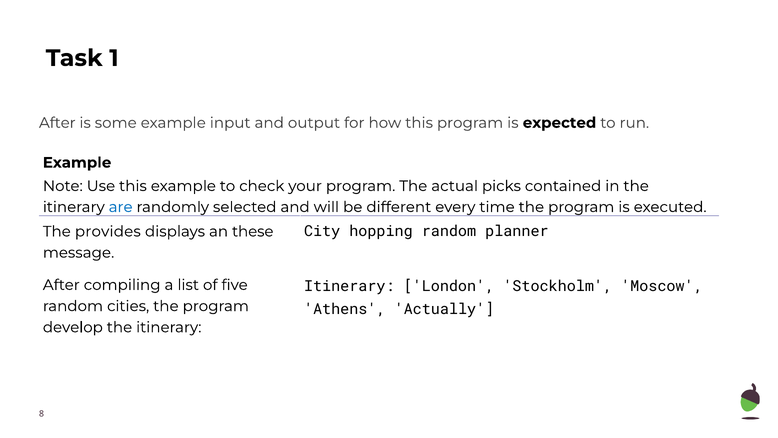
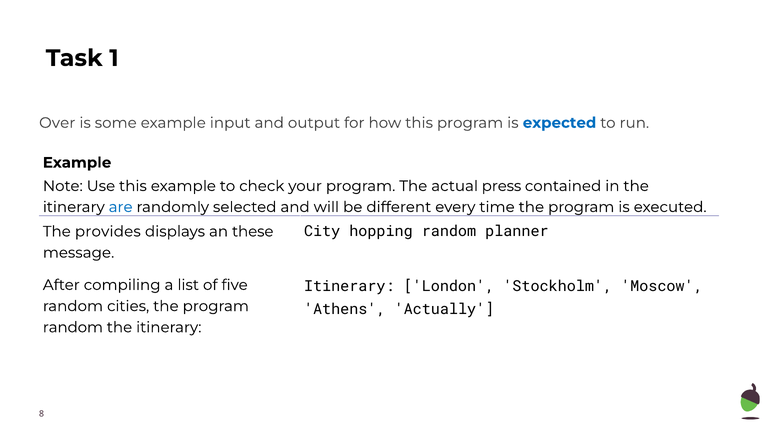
After at (57, 123): After -> Over
expected colour: black -> blue
picks: picks -> press
develop at (73, 327): develop -> random
